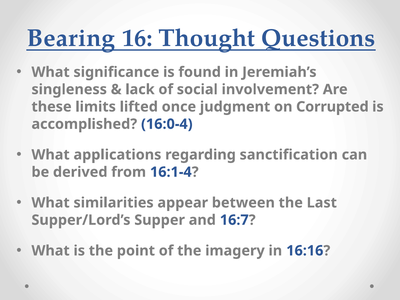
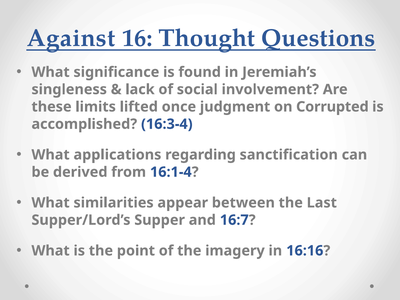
Bearing: Bearing -> Against
16:0-4: 16:0-4 -> 16:3-4
